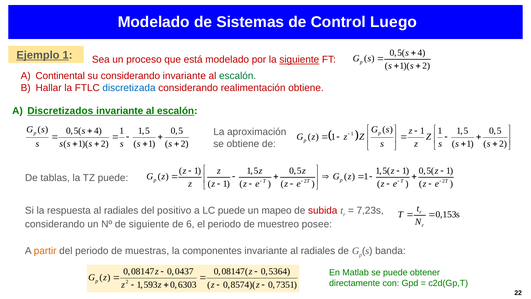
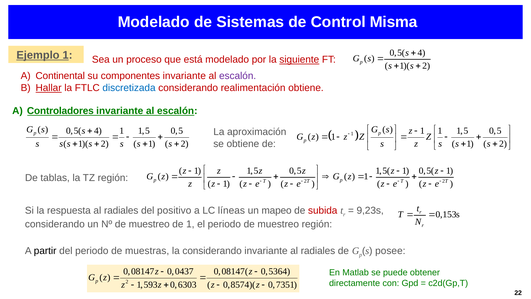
Luego: Luego -> Misma
su considerando: considerando -> componentes
escalón at (238, 76) colour: green -> purple
Hallar underline: none -> present
Discretizados: Discretizados -> Controladores
TZ puede: puede -> región
LC puede: puede -> líneas
7,23s: 7,23s -> 9,23s
Nº de siguiente: siguiente -> muestreo
de 6: 6 -> 1
muestreo posee: posee -> región
partir colour: orange -> black
la componentes: componentes -> considerando
banda: banda -> posee
